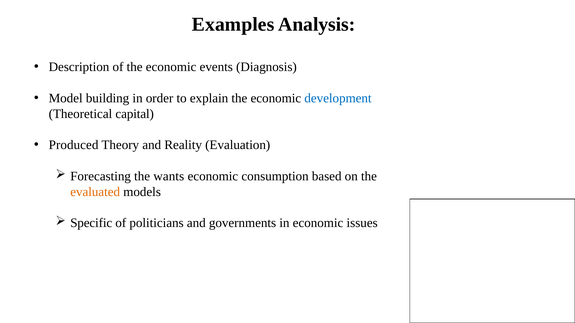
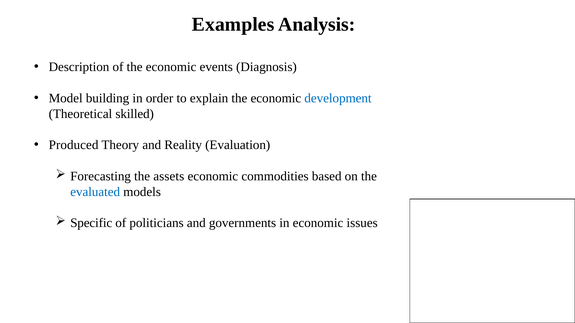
capital: capital -> skilled
wants: wants -> assets
consumption: consumption -> commodities
evaluated colour: orange -> blue
